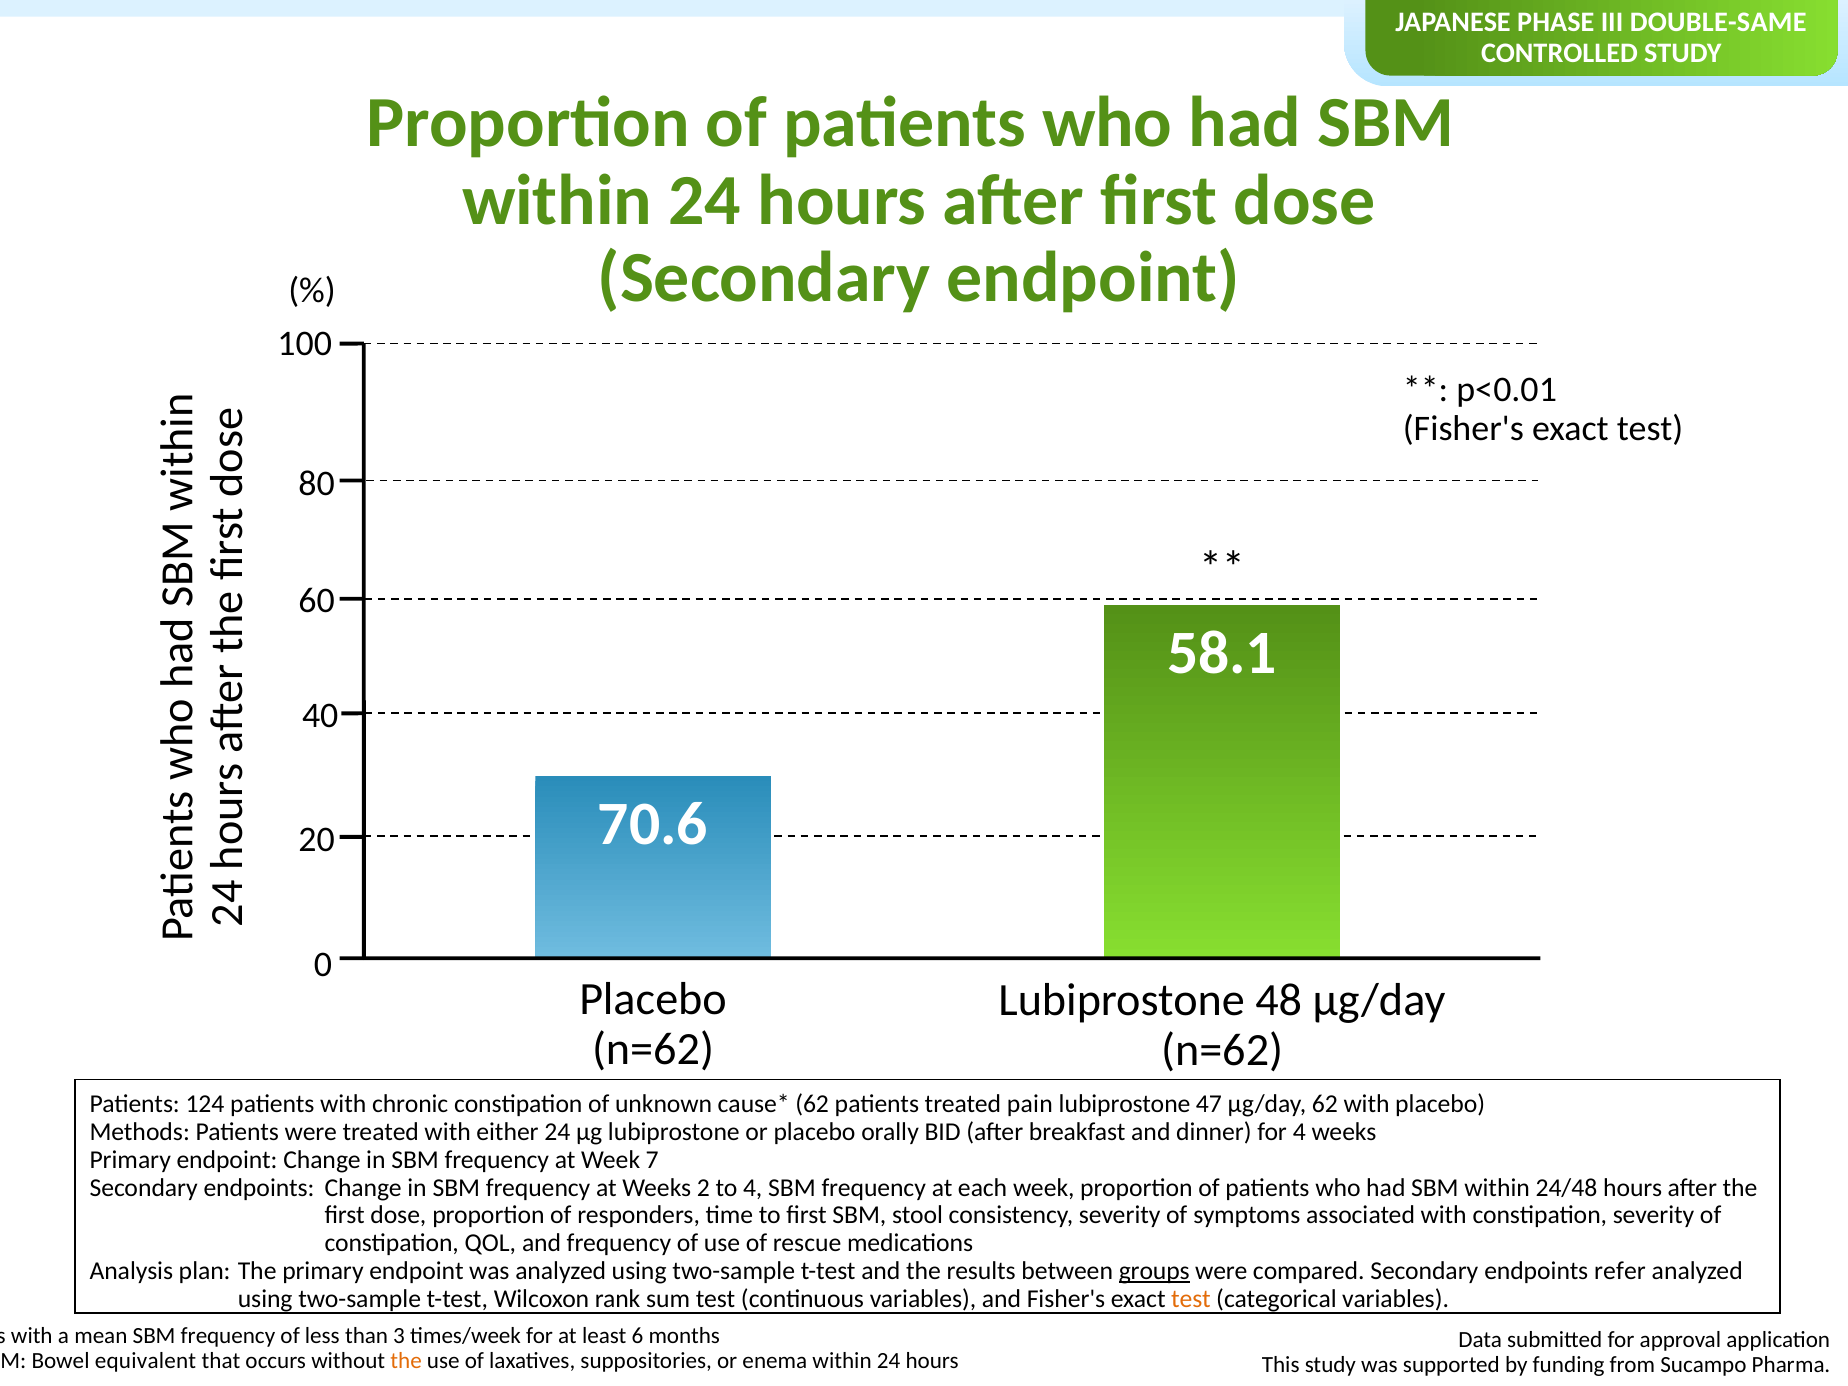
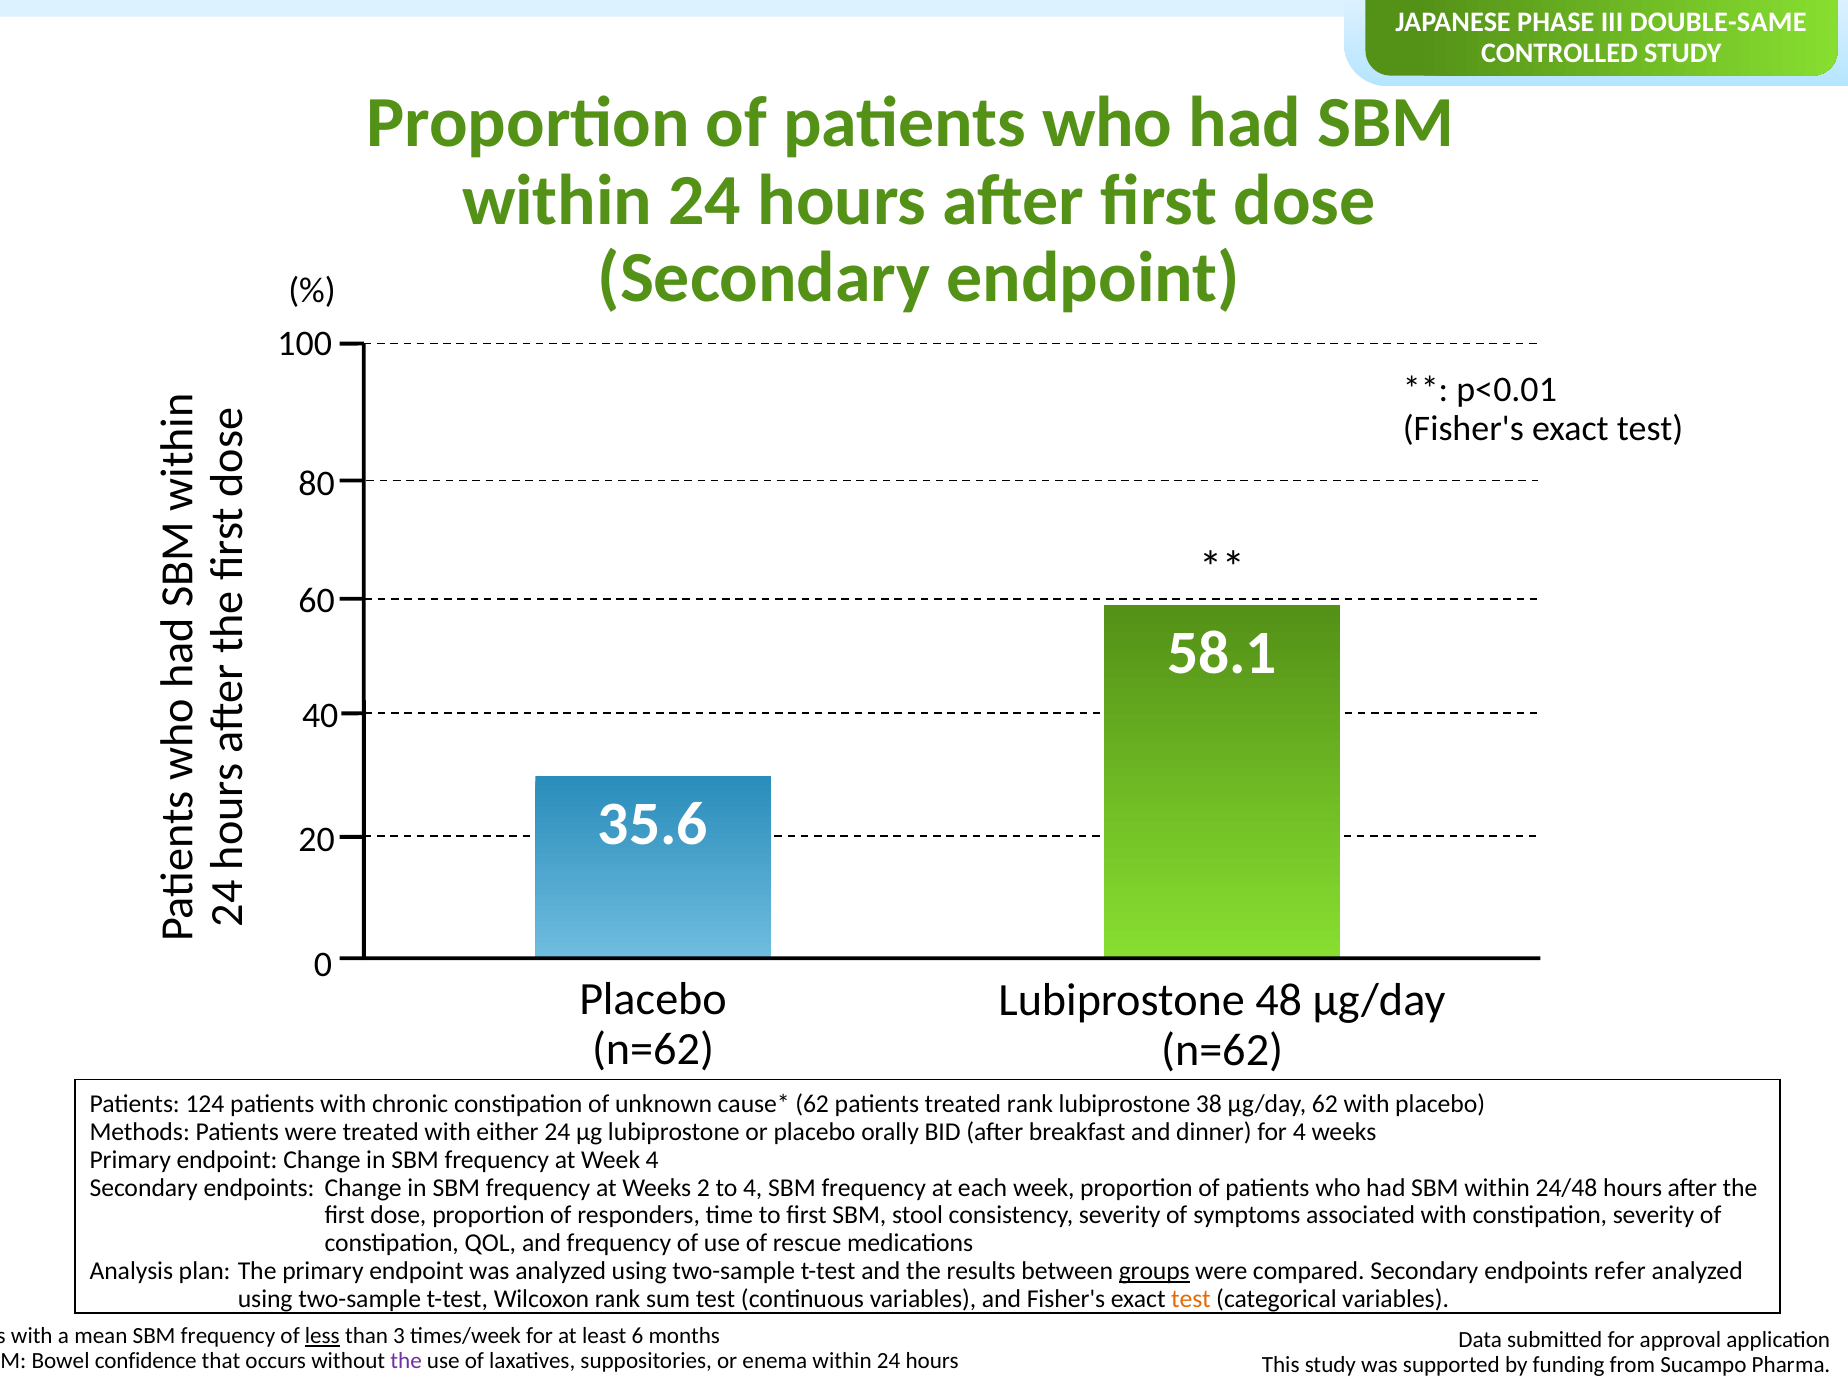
70.6: 70.6 -> 35.6
treated pain: pain -> rank
47: 47 -> 38
Week 7: 7 -> 4
less underline: none -> present
equivalent: equivalent -> confidence
the at (406, 1361) colour: orange -> purple
